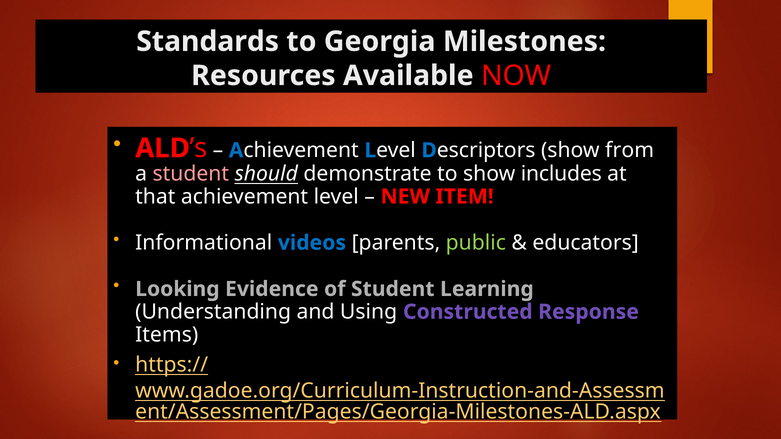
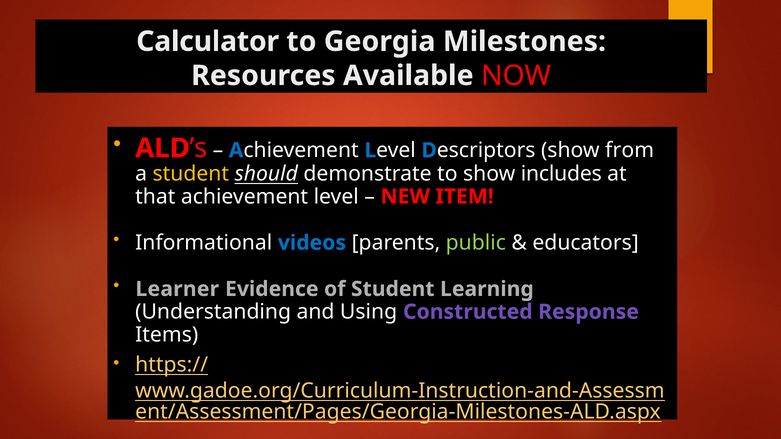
Standards: Standards -> Calculator
student at (191, 174) colour: pink -> yellow
Looking: Looking -> Learner
